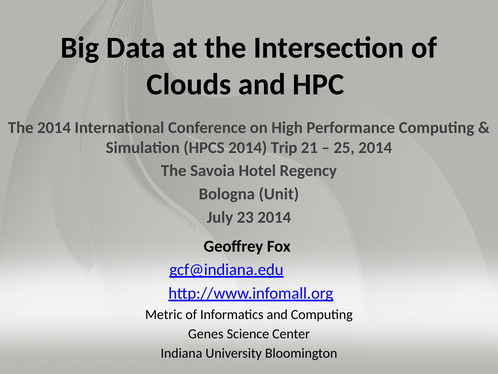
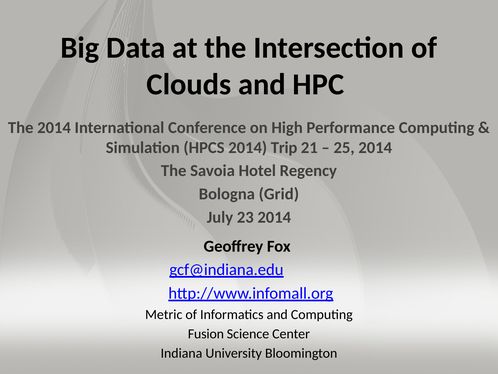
Unit: Unit -> Grid
Genes: Genes -> Fusion
